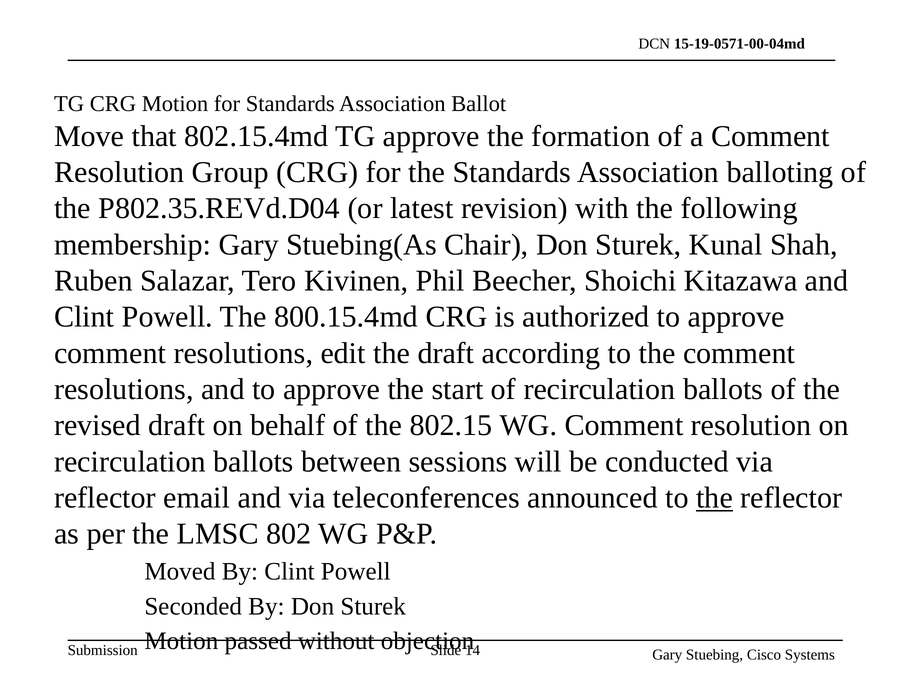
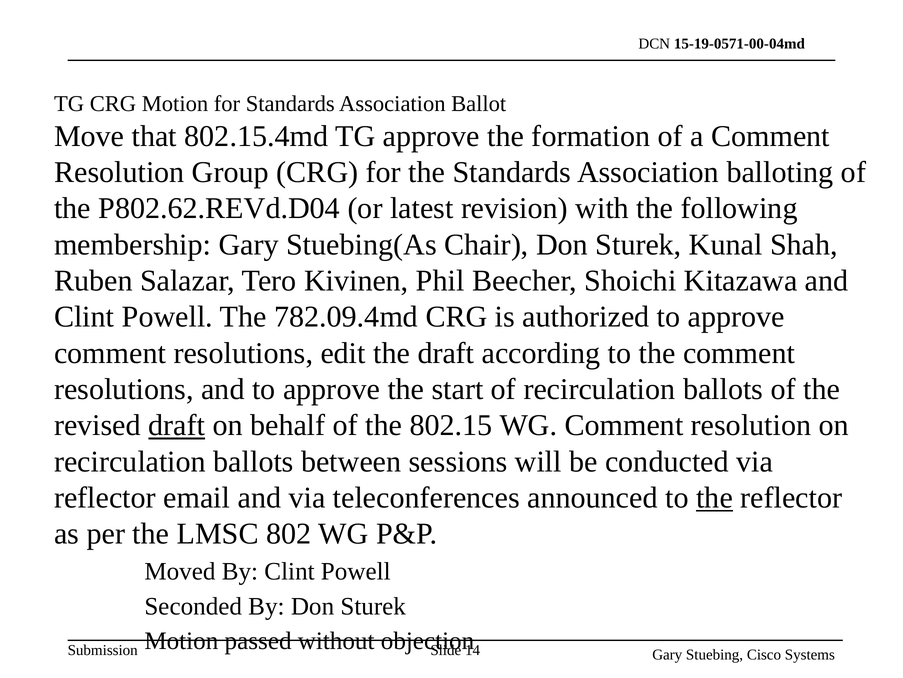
P802.35.REVd.D04: P802.35.REVd.D04 -> P802.62.REVd.D04
800.15.4md: 800.15.4md -> 782.09.4md
draft at (177, 425) underline: none -> present
